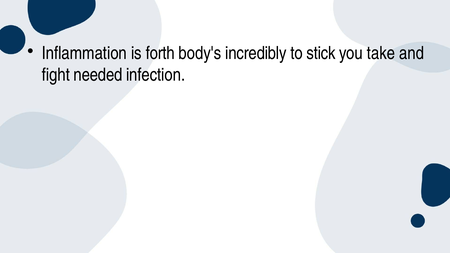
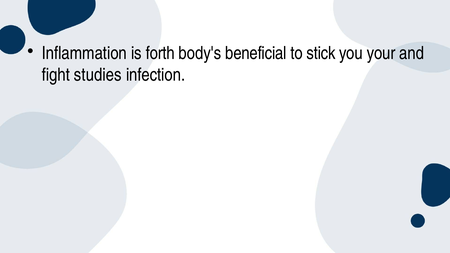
incredibly: incredibly -> beneficial
take: take -> your
needed: needed -> studies
